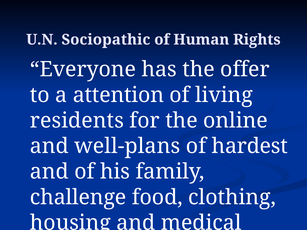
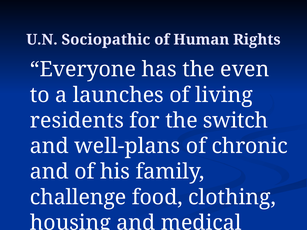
offer: offer -> even
attention: attention -> launches
online: online -> switch
hardest: hardest -> chronic
